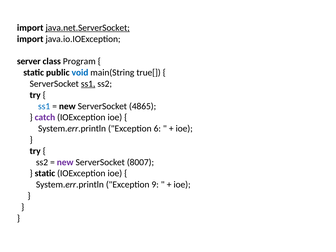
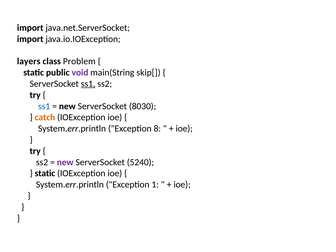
java.net.ServerSocket underline: present -> none
server: server -> layers
Program: Program -> Problem
void colour: blue -> purple
true[: true[ -> skip[
4865: 4865 -> 8030
catch colour: purple -> orange
6: 6 -> 8
8007: 8007 -> 5240
9: 9 -> 1
